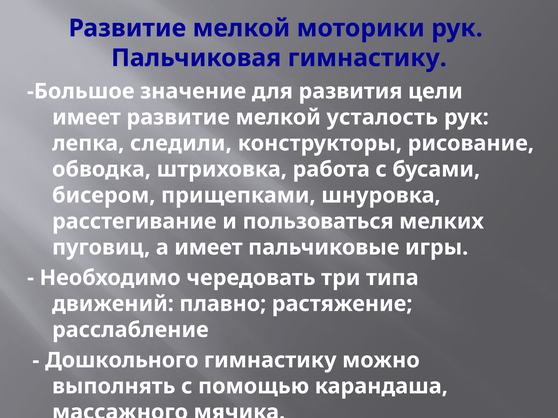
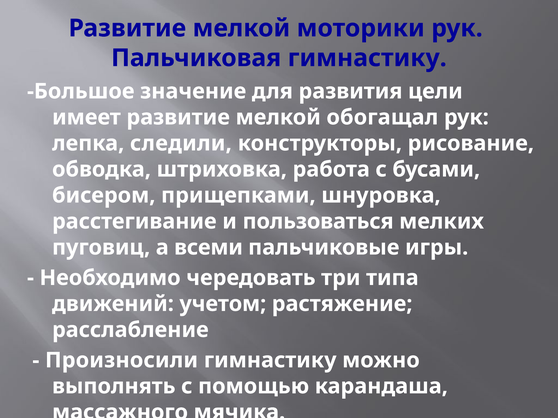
усталость: усталость -> обогащал
а имеет: имеет -> всеми
плавно: плавно -> учетом
Дошкольного: Дошкольного -> Произносили
